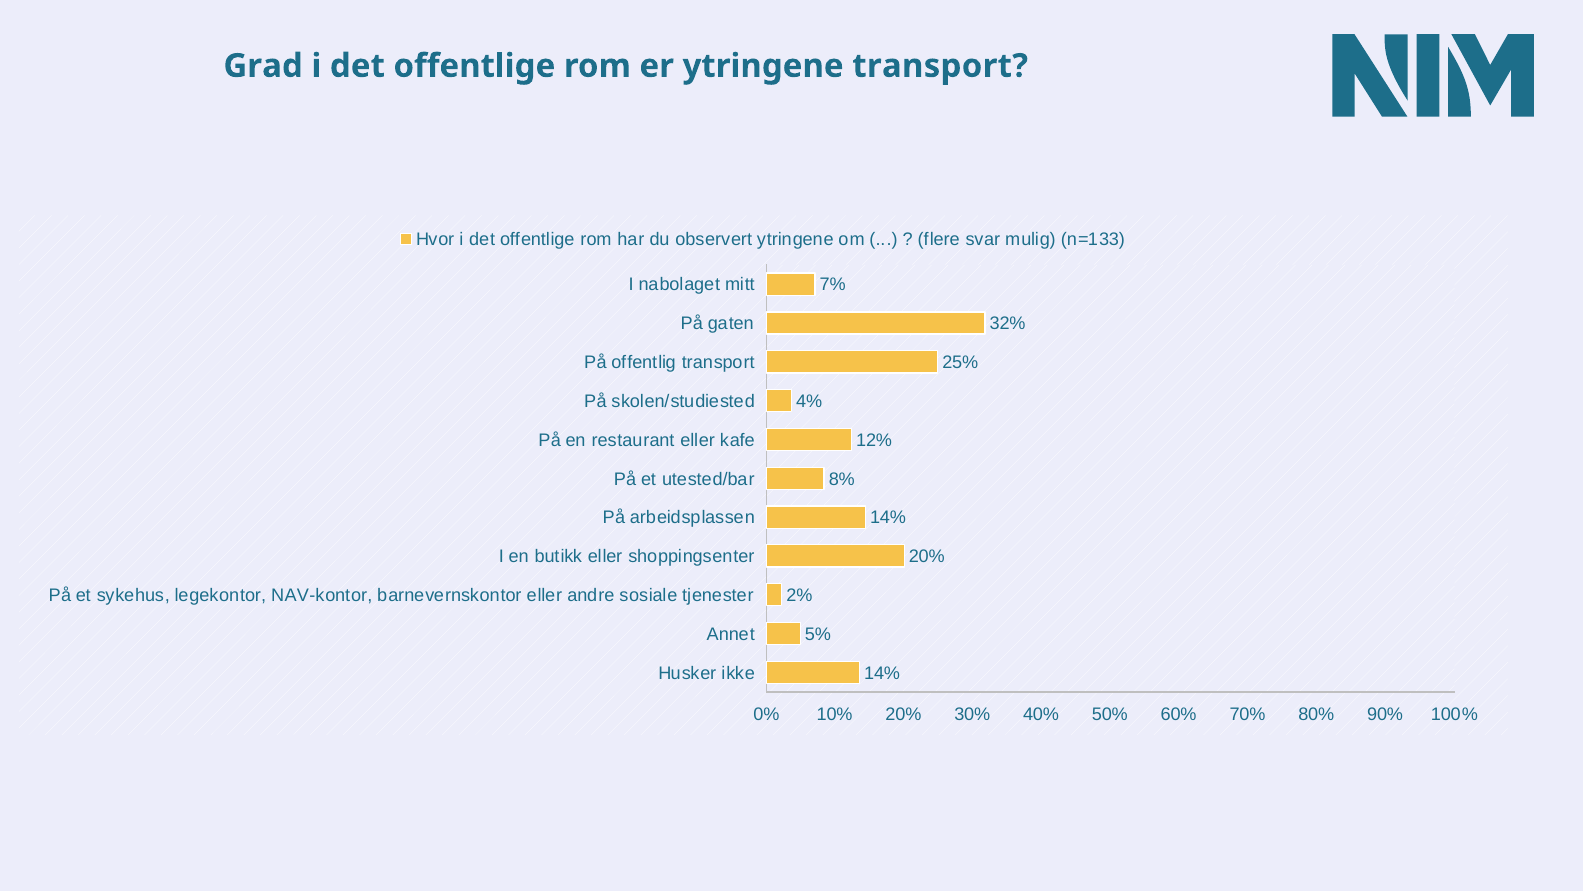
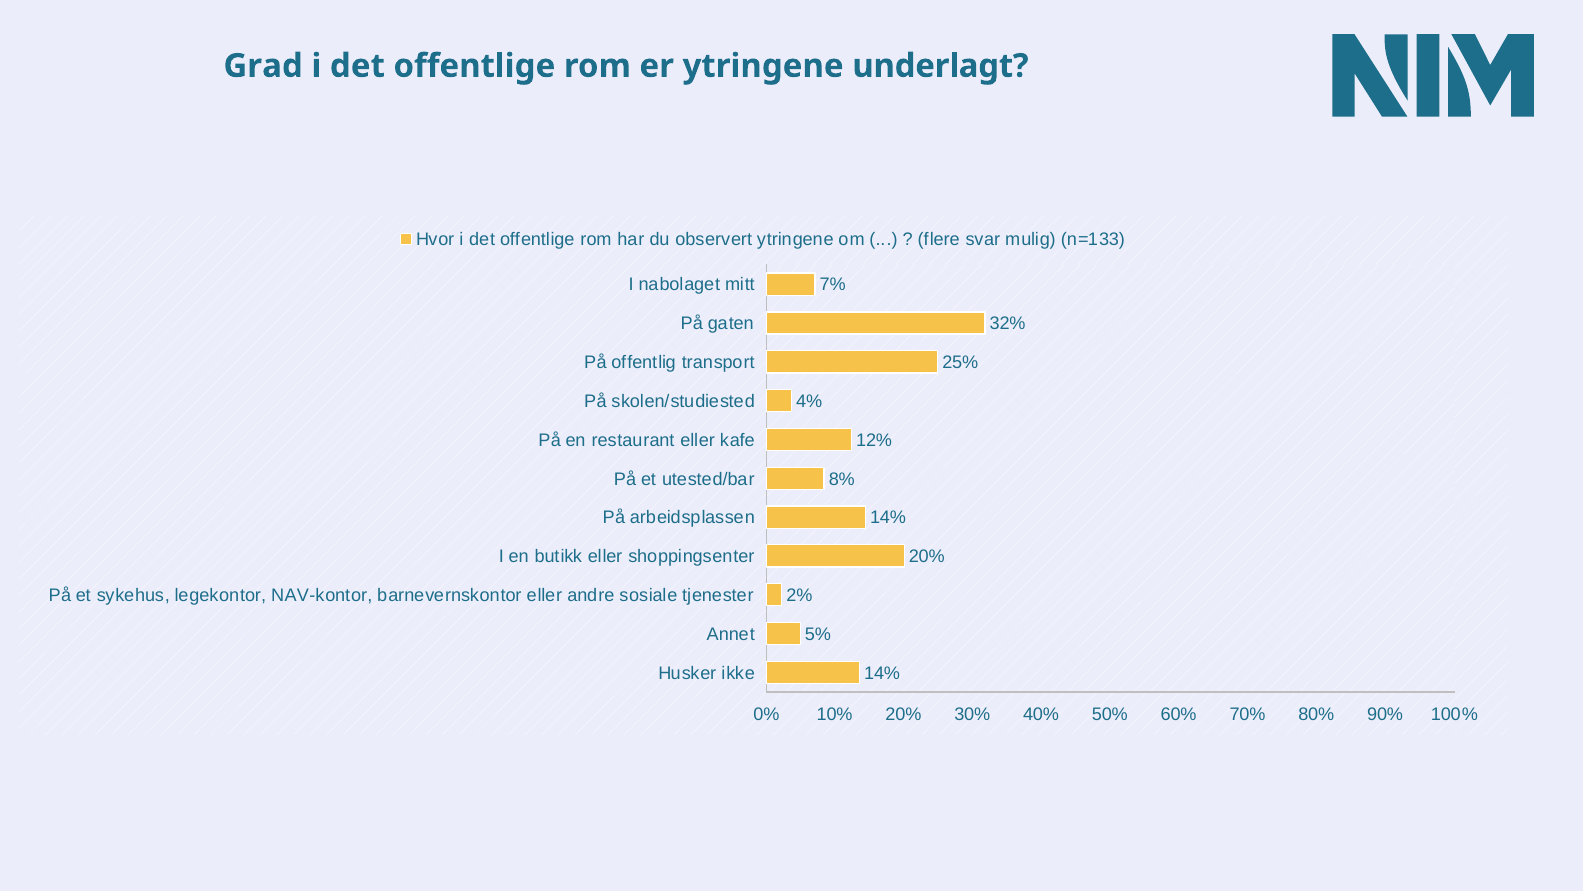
ytringene transport: transport -> underlagt
